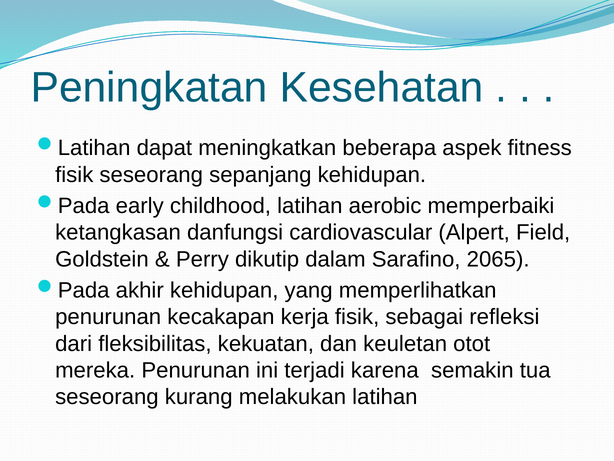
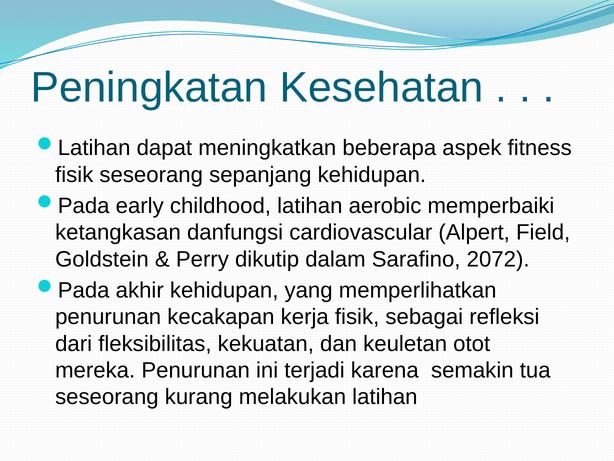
2065: 2065 -> 2072
